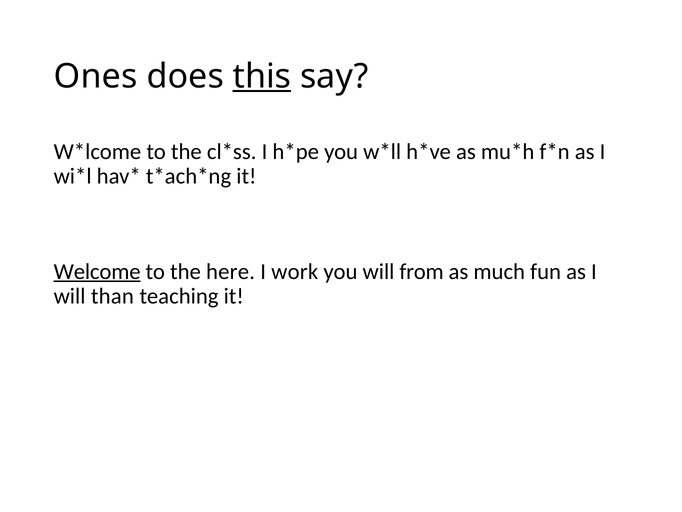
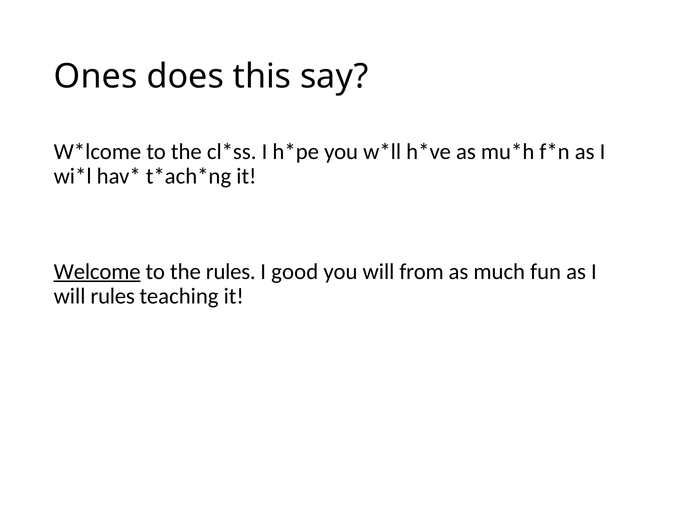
this underline: present -> none
the here: here -> rules
work: work -> good
will than: than -> rules
